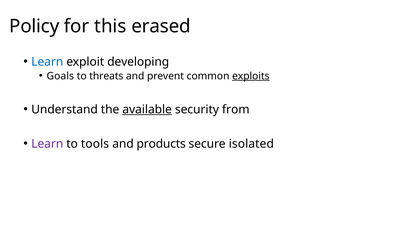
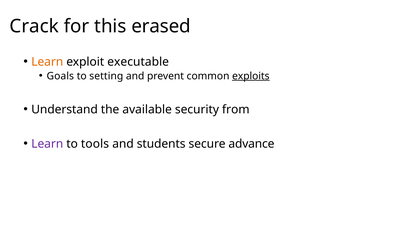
Policy: Policy -> Crack
Learn at (47, 62) colour: blue -> orange
developing: developing -> executable
threats: threats -> setting
available underline: present -> none
products: products -> students
isolated: isolated -> advance
